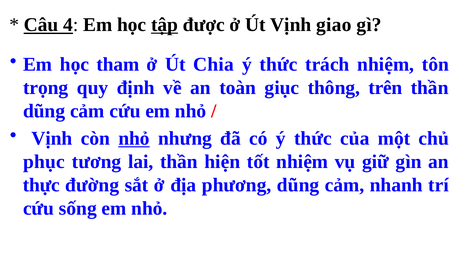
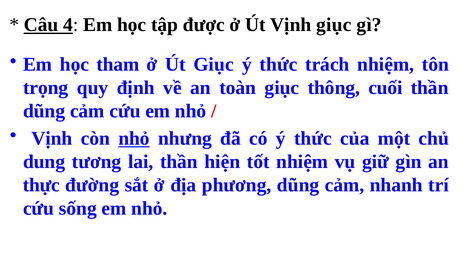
tập underline: present -> none
Vịnh giao: giao -> giục
Út Chia: Chia -> Giục
trên: trên -> cuối
phục: phục -> dung
